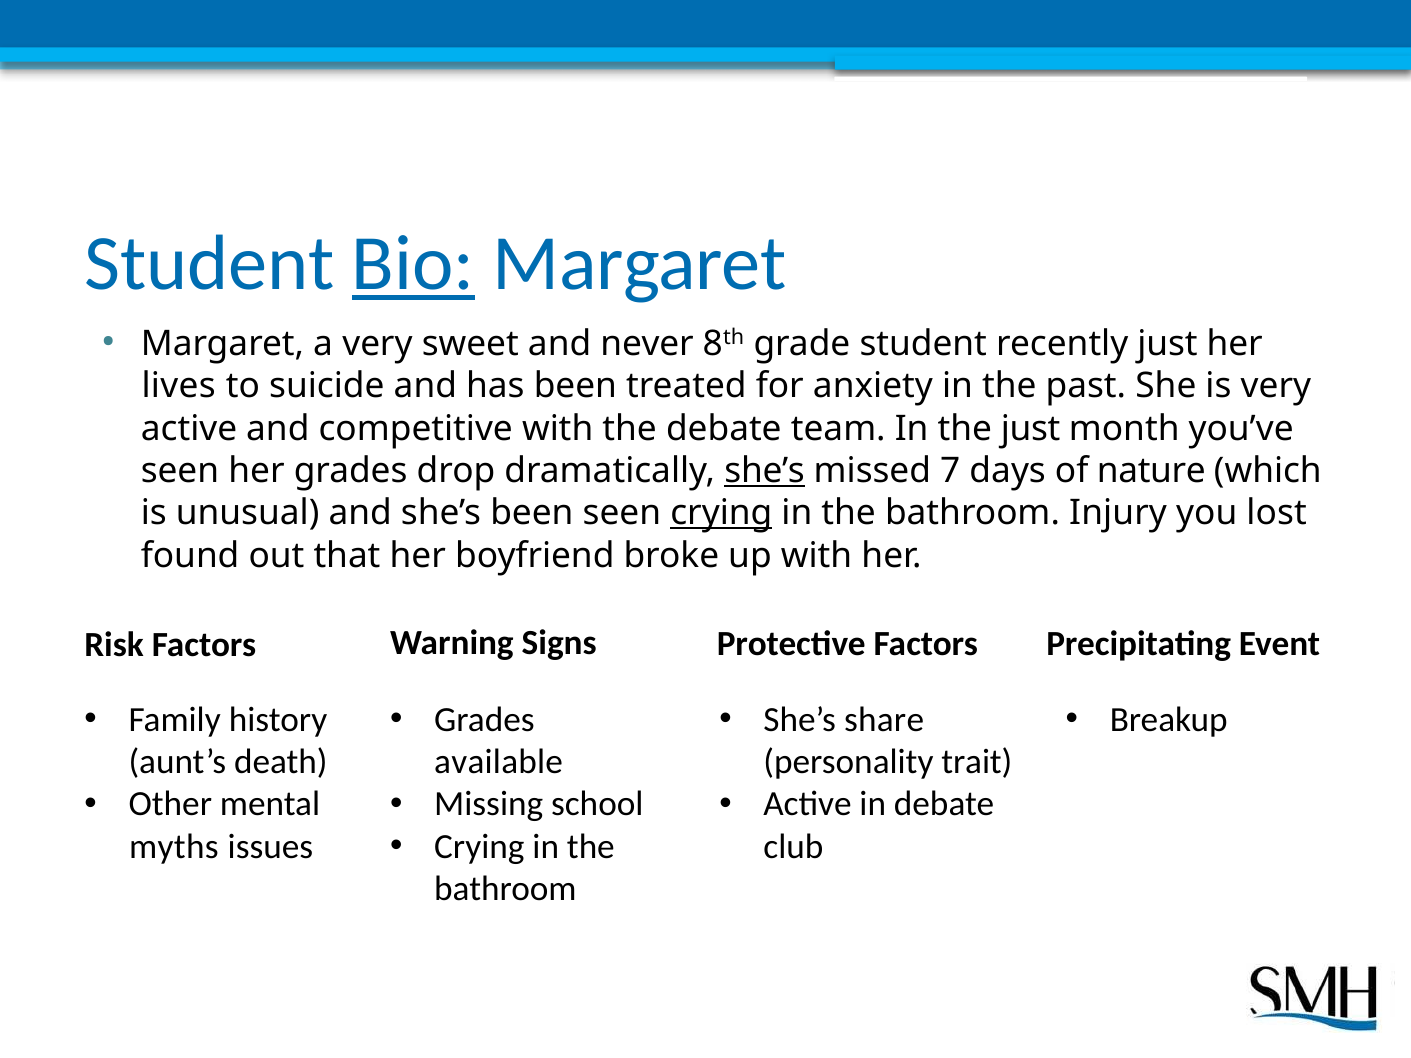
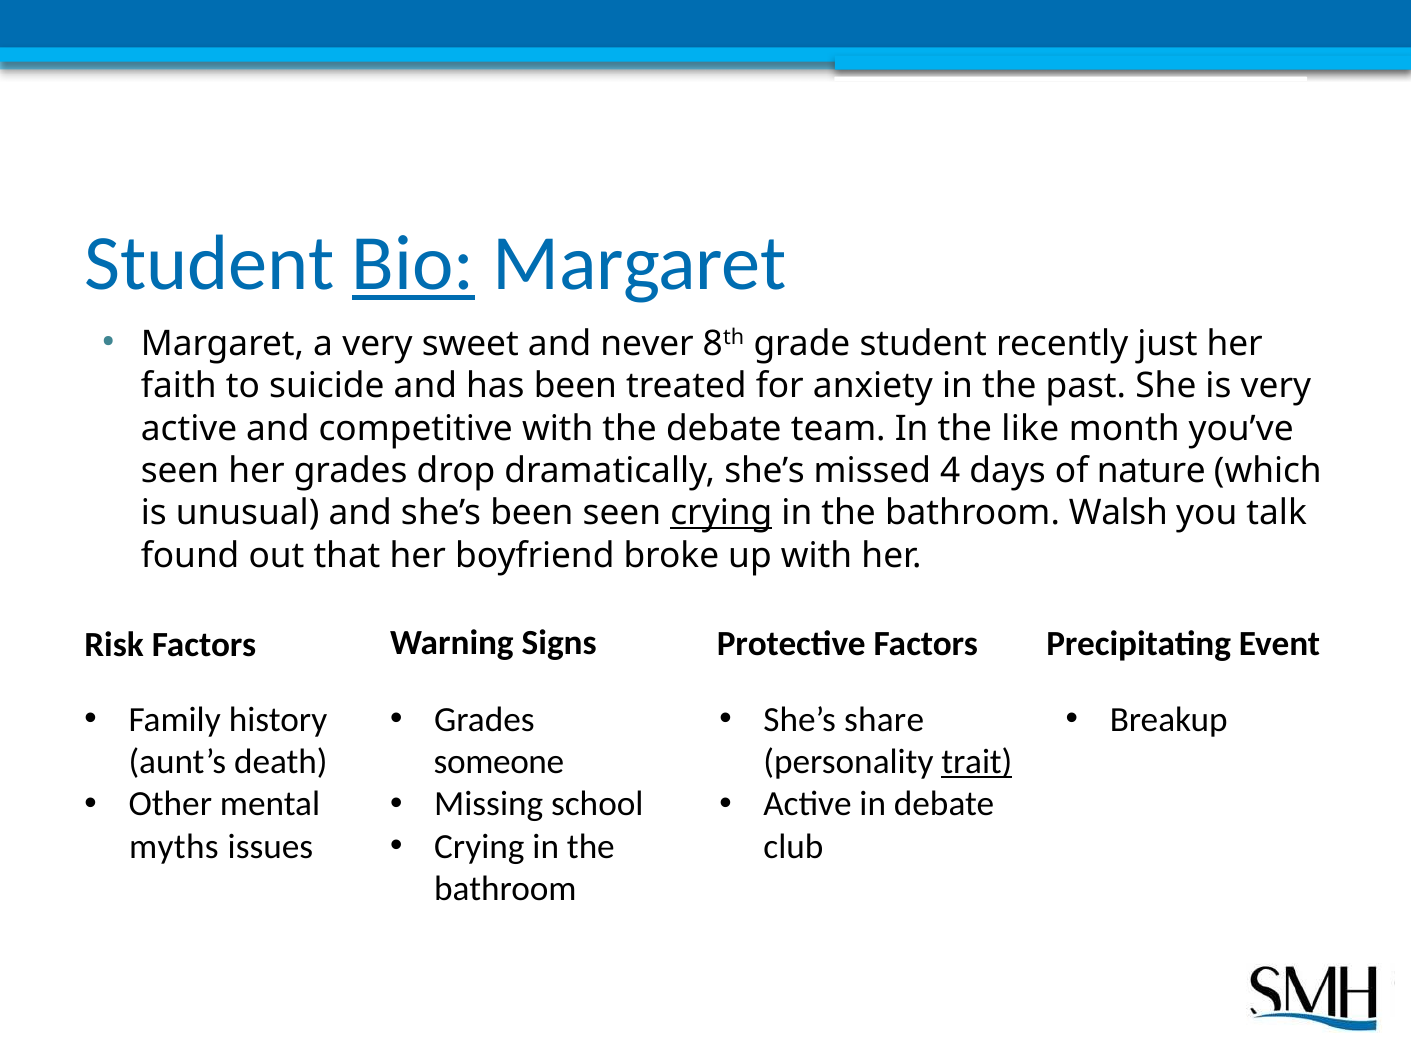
lives: lives -> faith
the just: just -> like
she’s at (765, 471) underline: present -> none
7: 7 -> 4
Injury: Injury -> Walsh
lost: lost -> talk
available: available -> someone
trait underline: none -> present
